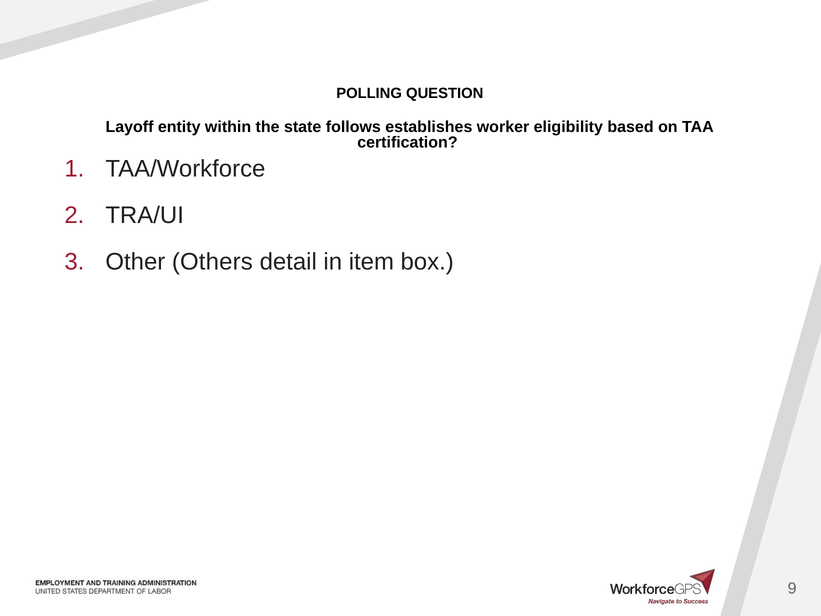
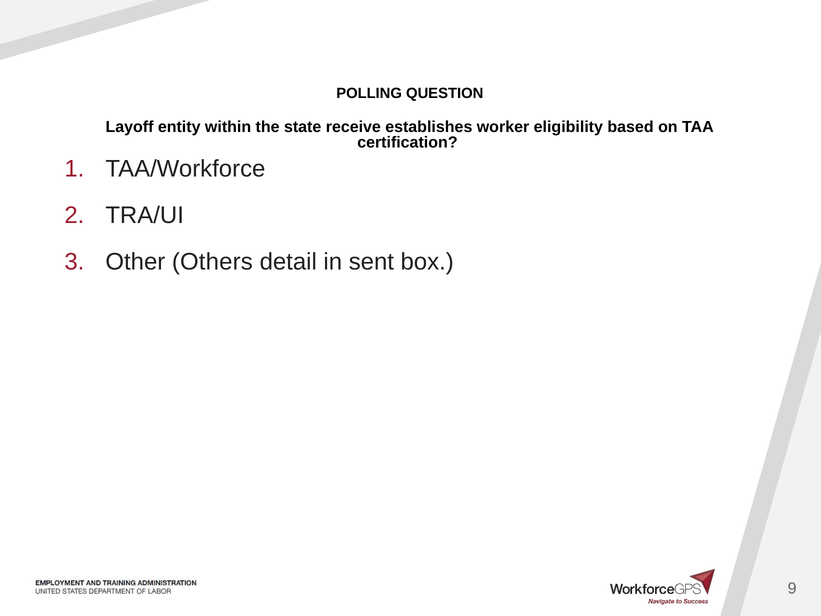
follows: follows -> receive
item: item -> sent
